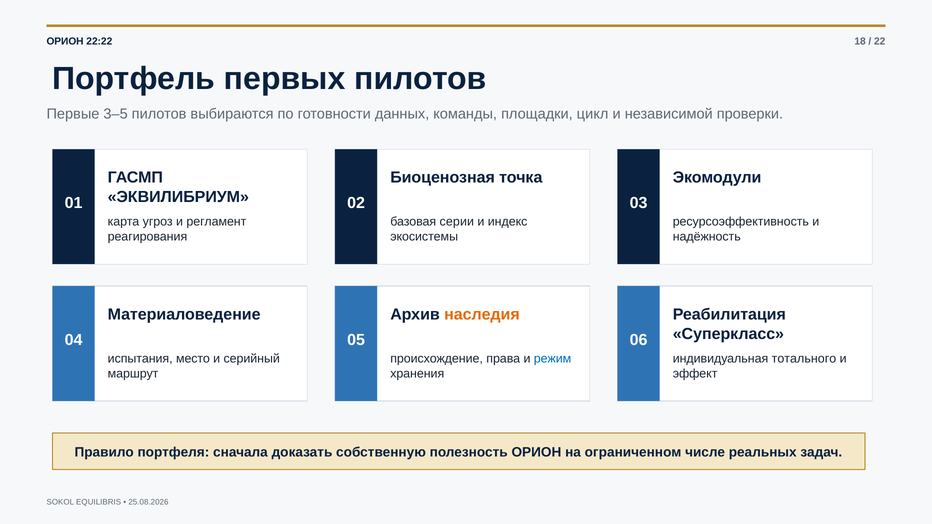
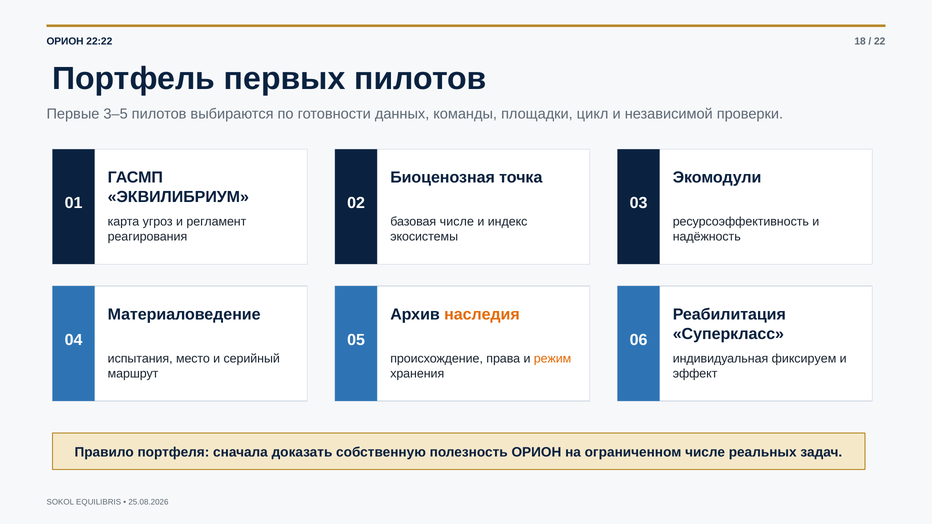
базовая серии: серии -> числе
режим colour: blue -> orange
тотального: тотального -> фиксируем
